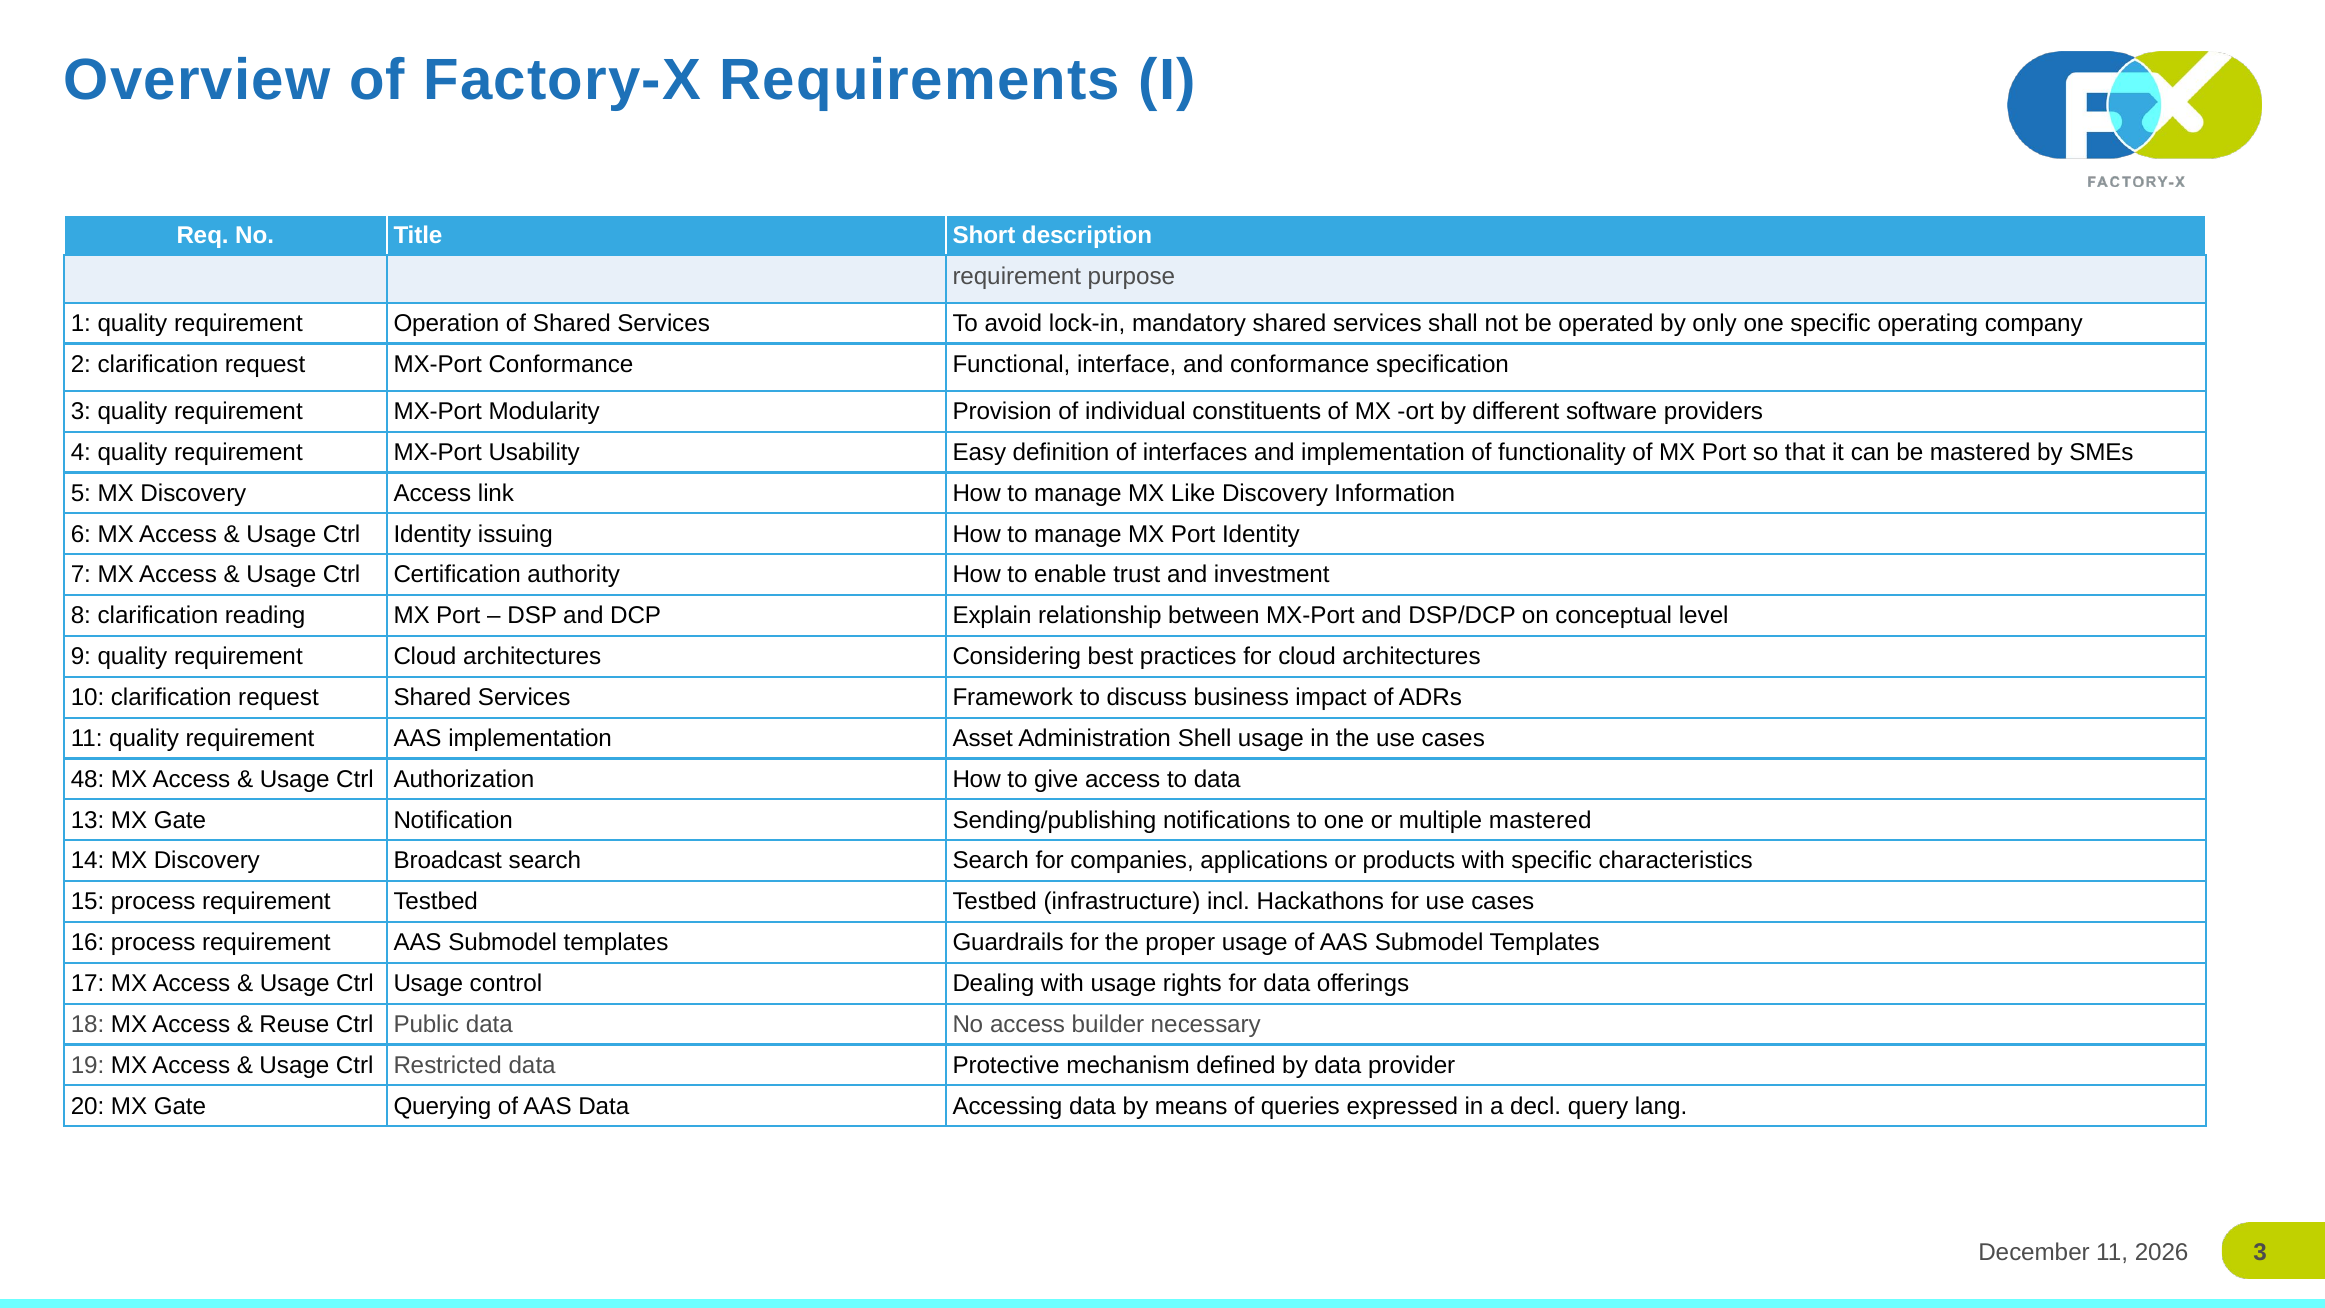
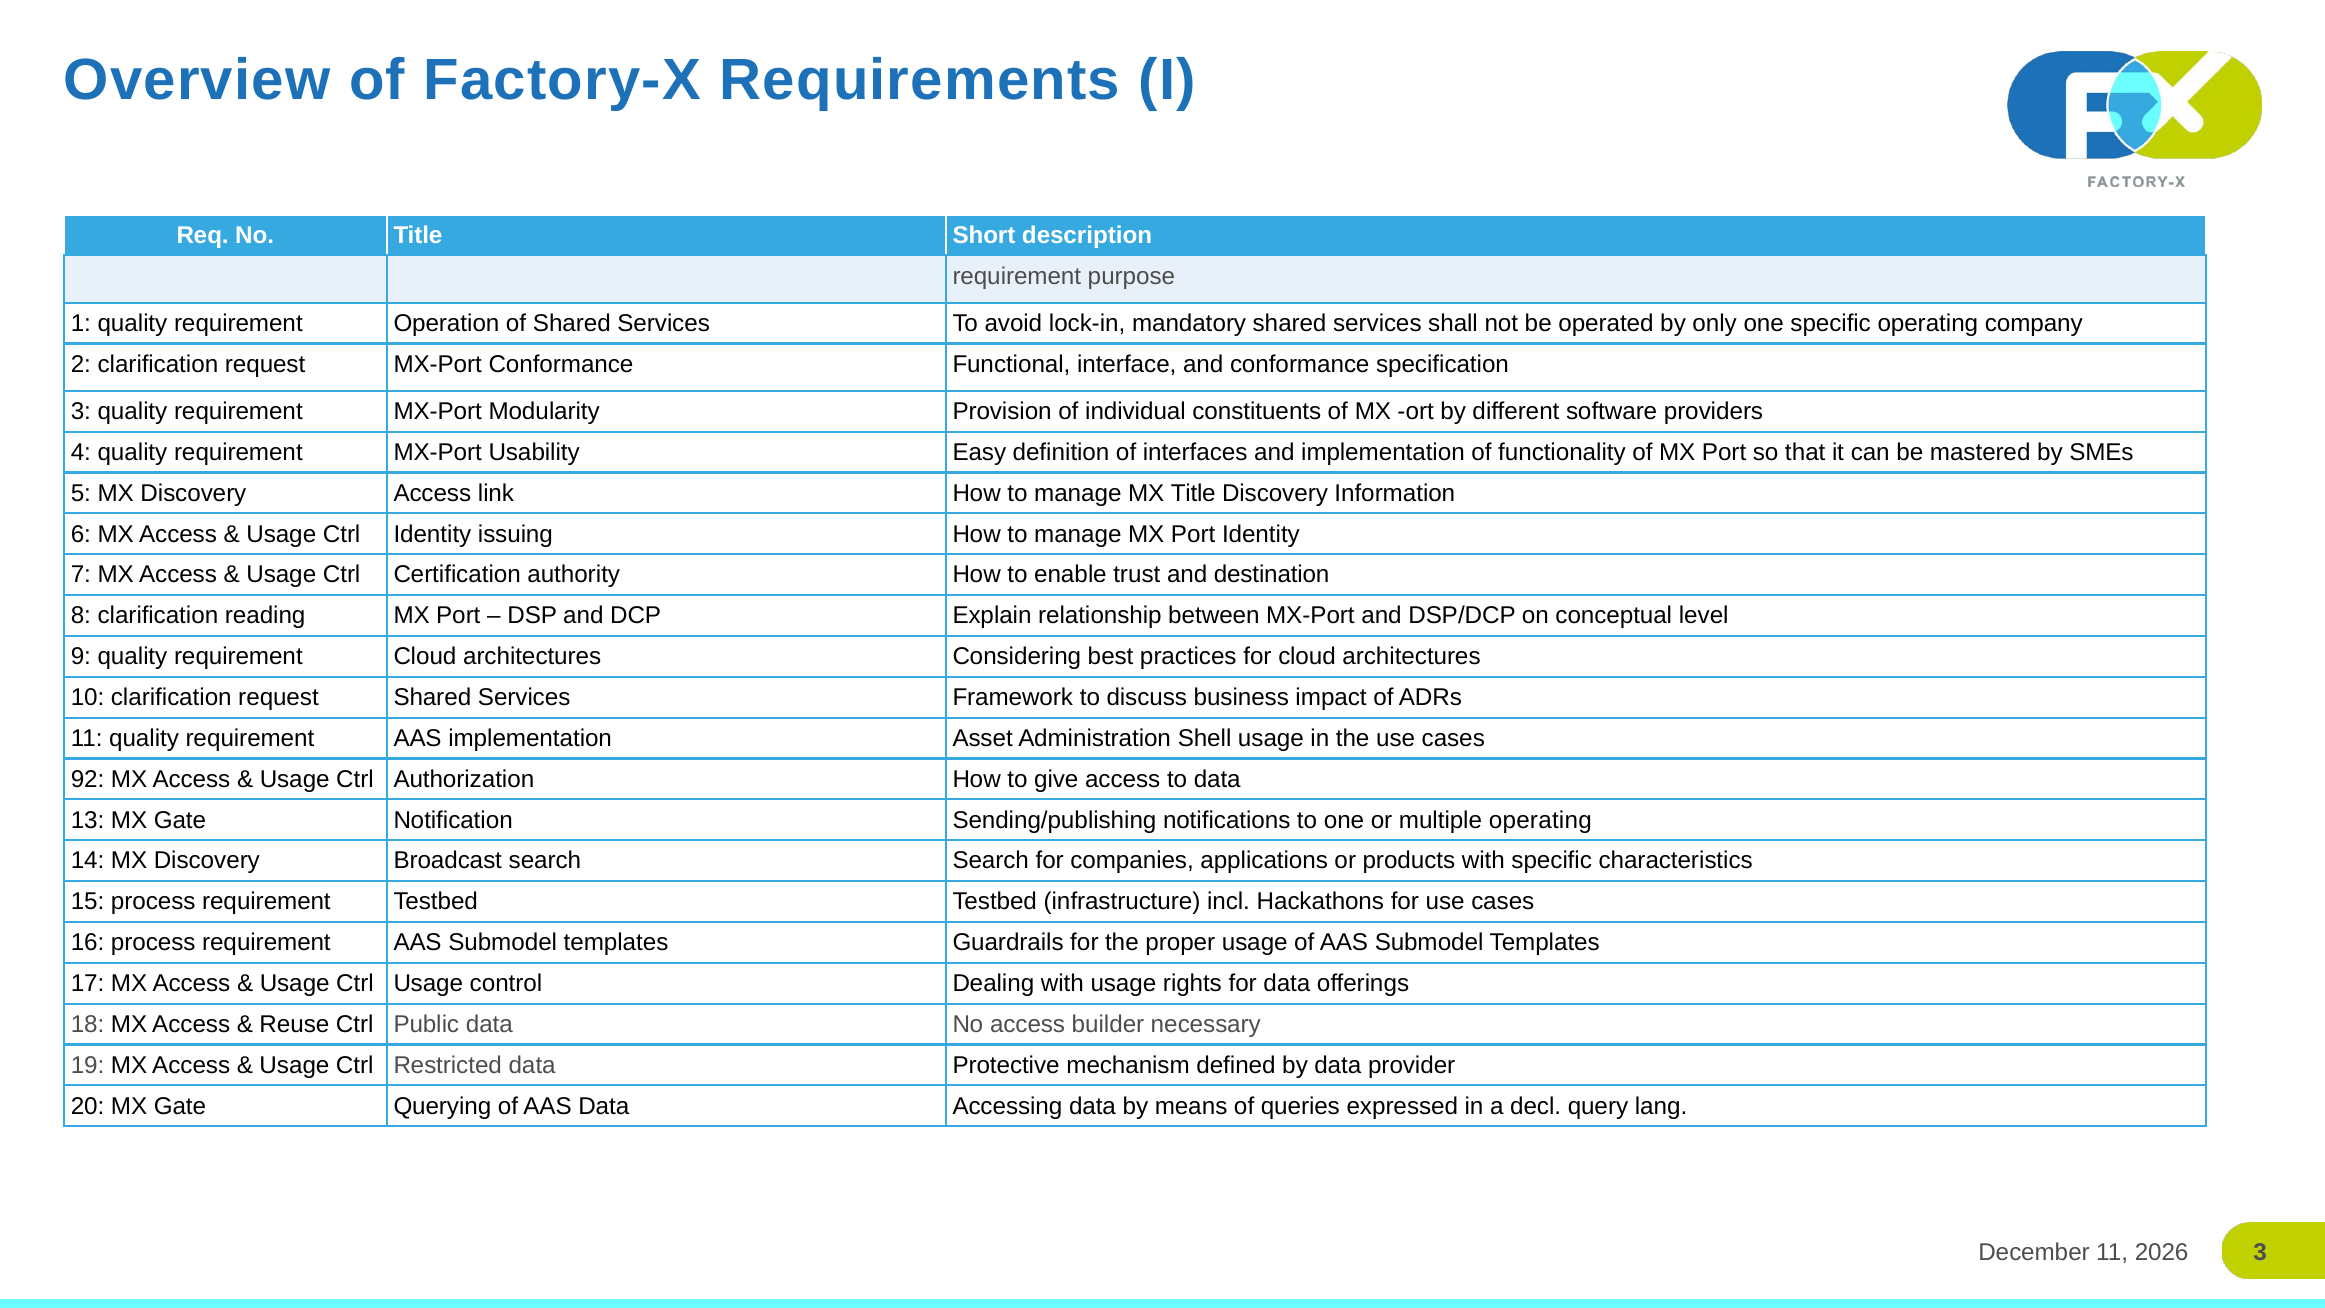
MX Like: Like -> Title
investment: investment -> destination
48: 48 -> 92
multiple mastered: mastered -> operating
